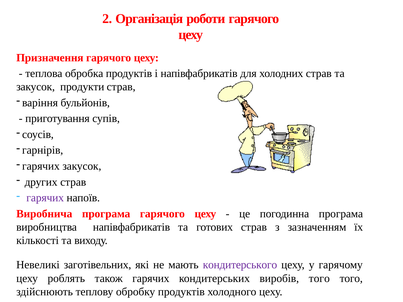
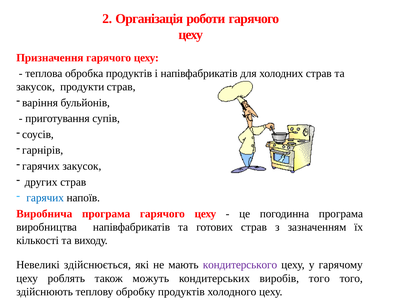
гарячих at (45, 198) colour: purple -> blue
заготівельних: заготівельних -> здійснюється
також гарячих: гарячих -> можуть
